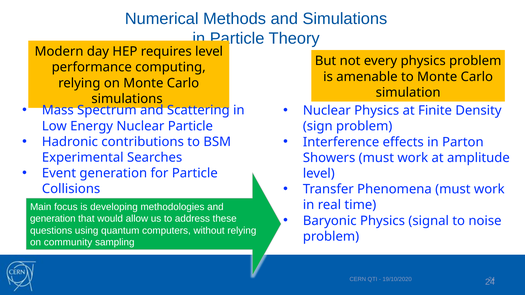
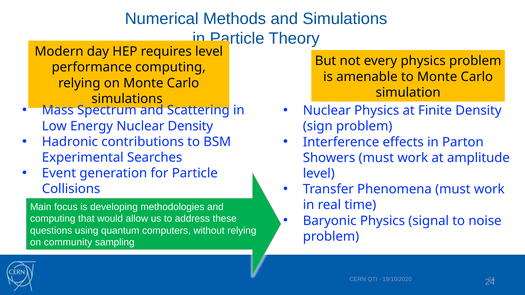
Nuclear Particle: Particle -> Density
generation at (53, 219): generation -> computing
